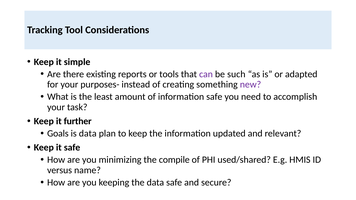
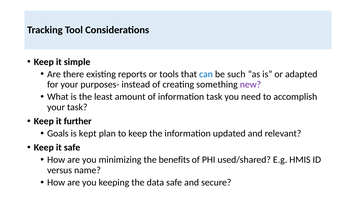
can colour: purple -> blue
information safe: safe -> task
is data: data -> kept
compile: compile -> benefits
